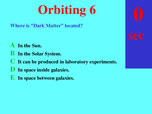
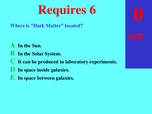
Orbiting: Orbiting -> Requires
